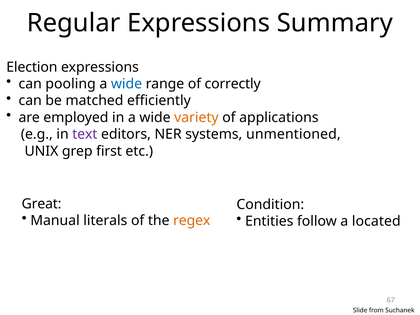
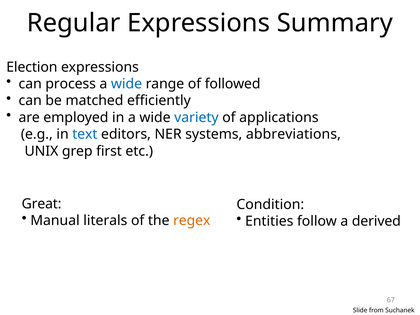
pooling: pooling -> process
correctly: correctly -> followed
variety colour: orange -> blue
text colour: purple -> blue
unmentioned: unmentioned -> abbreviations
located: located -> derived
